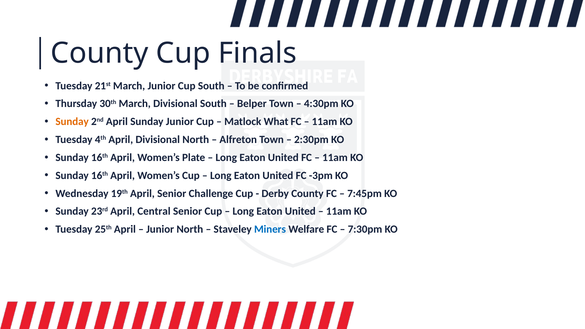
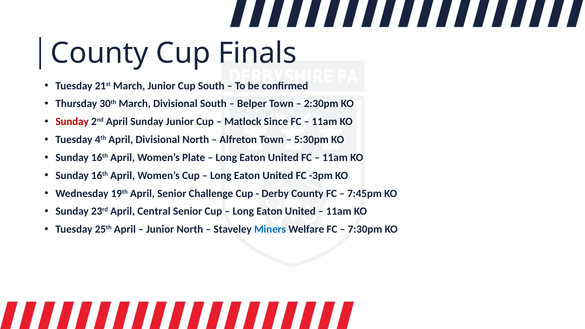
4:30pm: 4:30pm -> 2:30pm
Sunday at (72, 122) colour: orange -> red
What: What -> Since
2:30pm: 2:30pm -> 5:30pm
